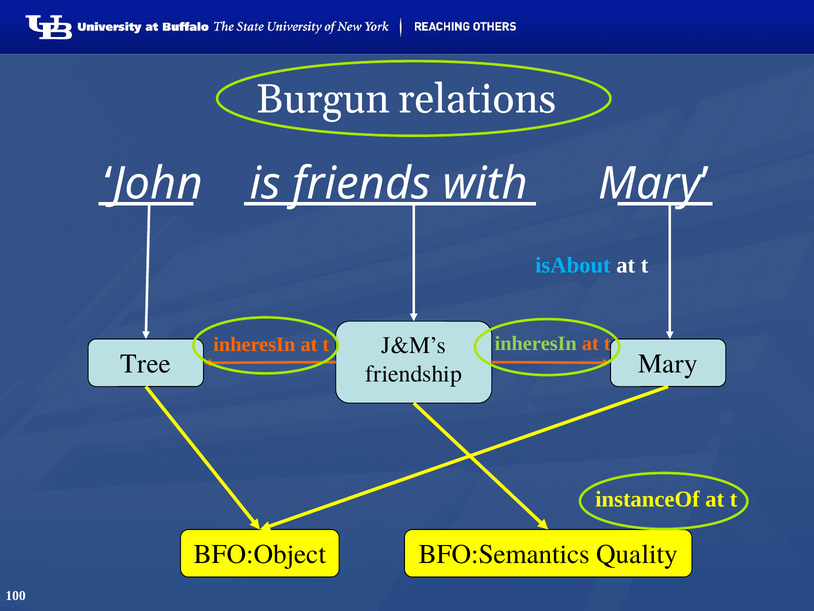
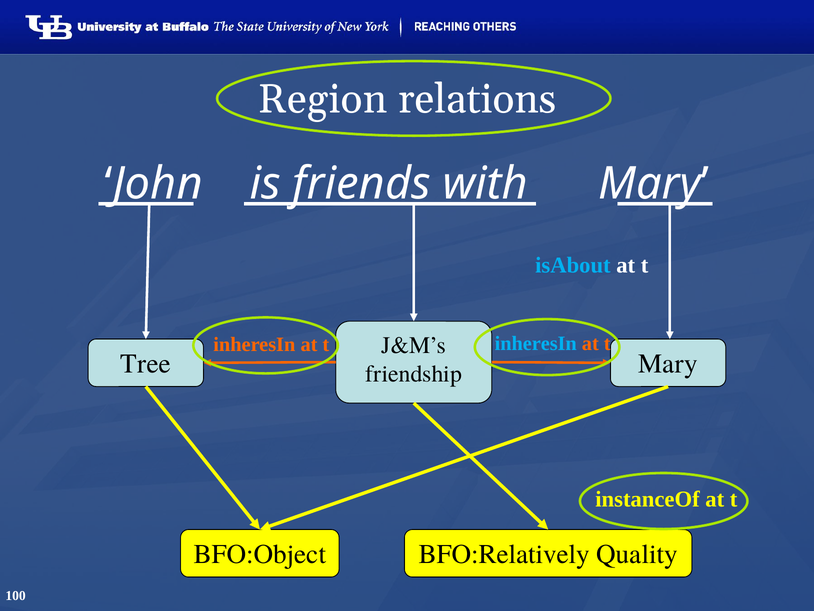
Burgun: Burgun -> Region
inheresIn at (536, 343) colour: light green -> light blue
BFO:Semantics: BFO:Semantics -> BFO:Relatively
